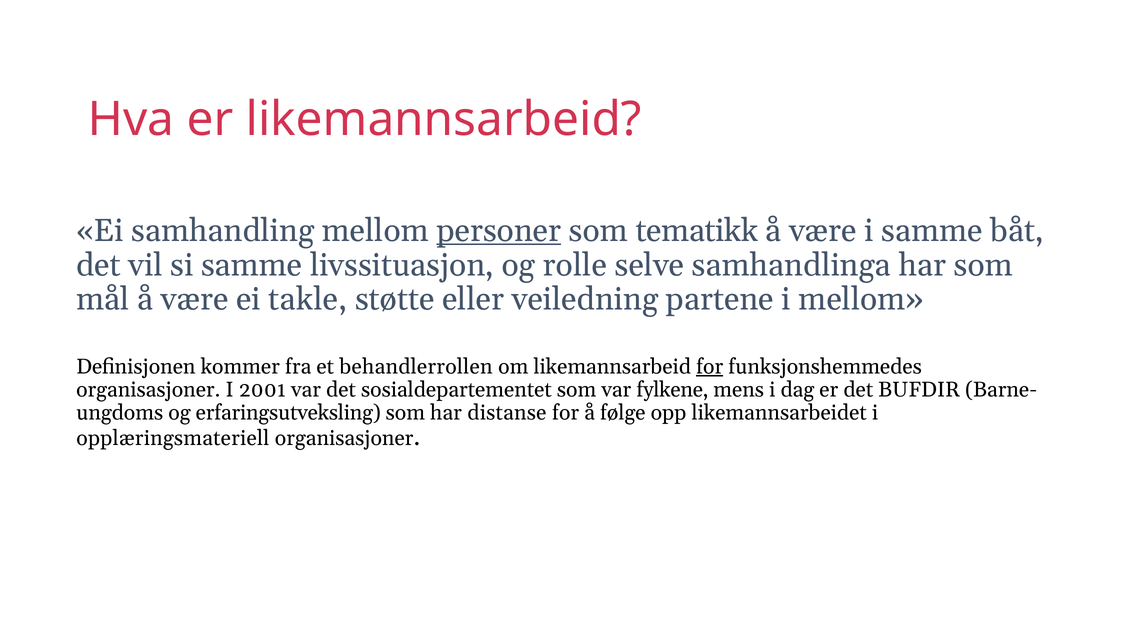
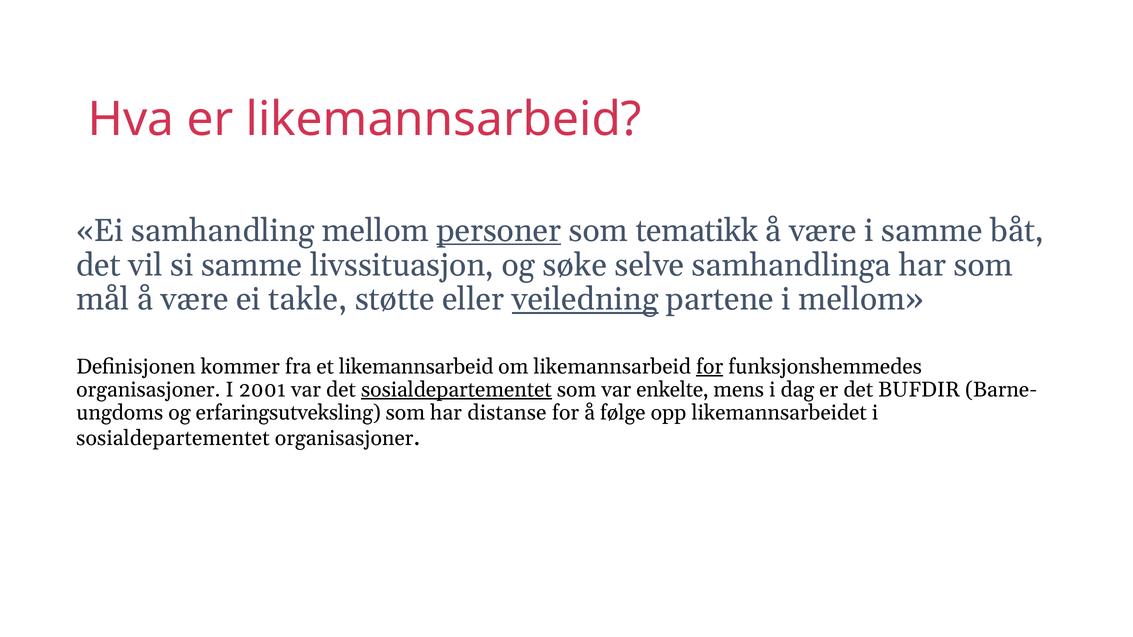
rolle: rolle -> søke
veiledning underline: none -> present
et behandlerrollen: behandlerrollen -> likemannsarbeid
sosialdepartementet at (456, 390) underline: none -> present
fylkene: fylkene -> enkelte
opplæringsmateriell at (173, 439): opplæringsmateriell -> sosialdepartementet
